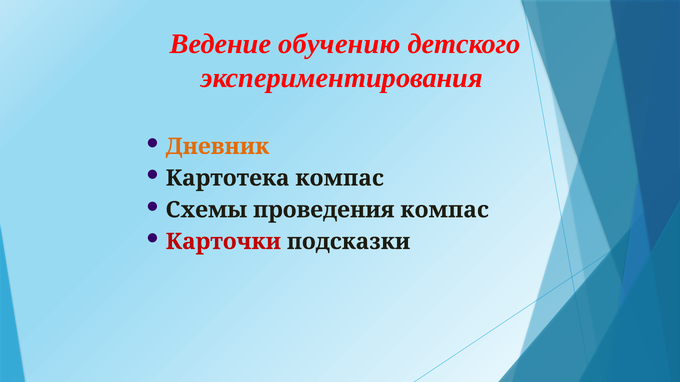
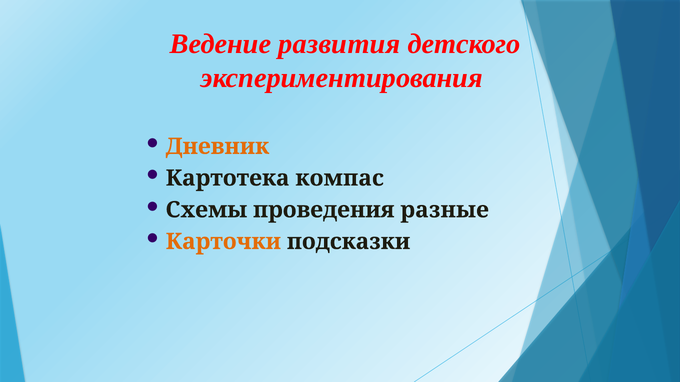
обучению: обучению -> развития
проведения компас: компас -> разные
Карточки colour: red -> orange
